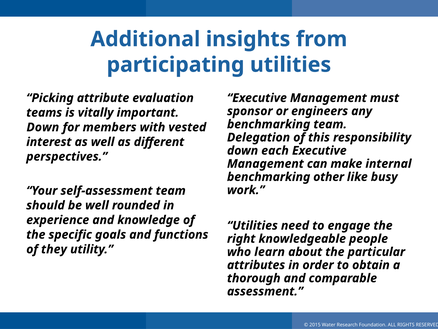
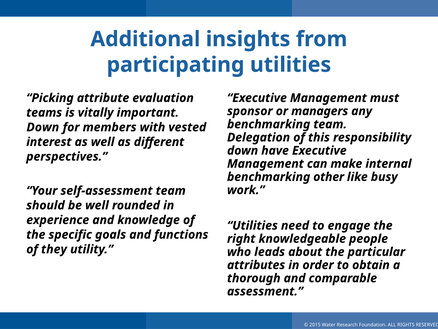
engineers: engineers -> managers
each: each -> have
learn: learn -> leads
